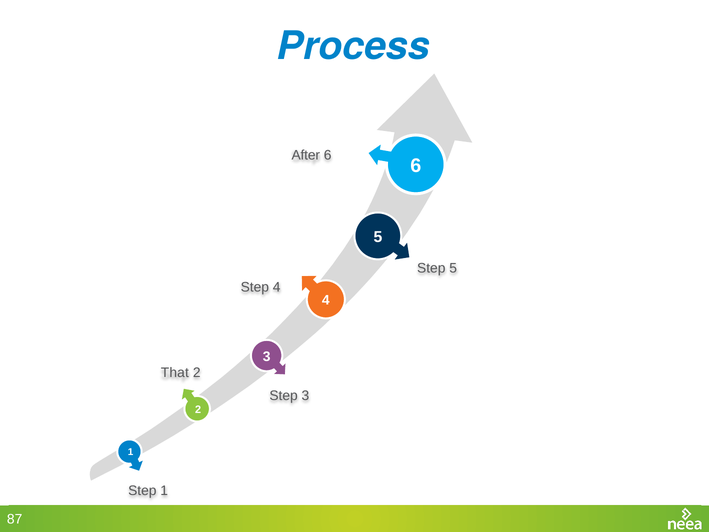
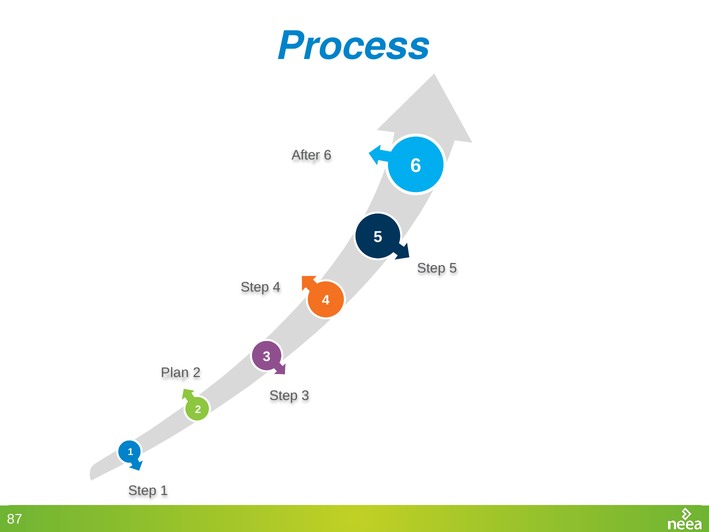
That: That -> Plan
